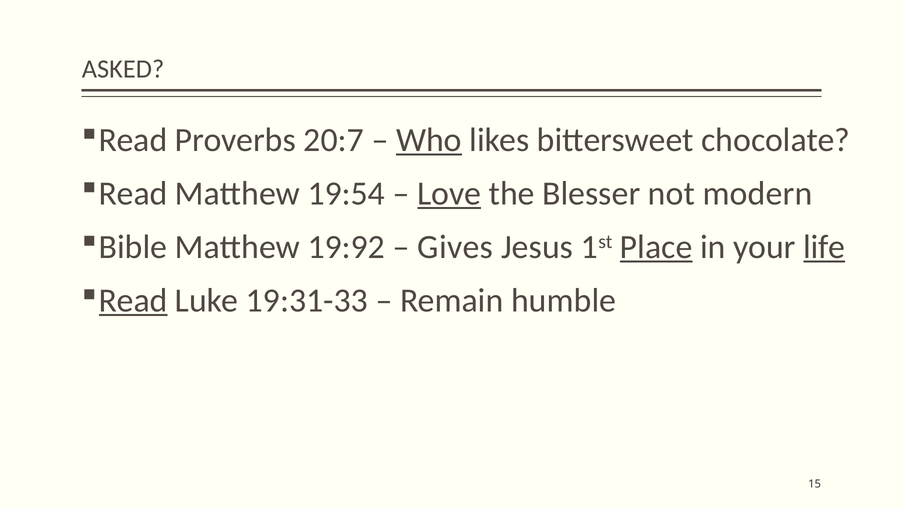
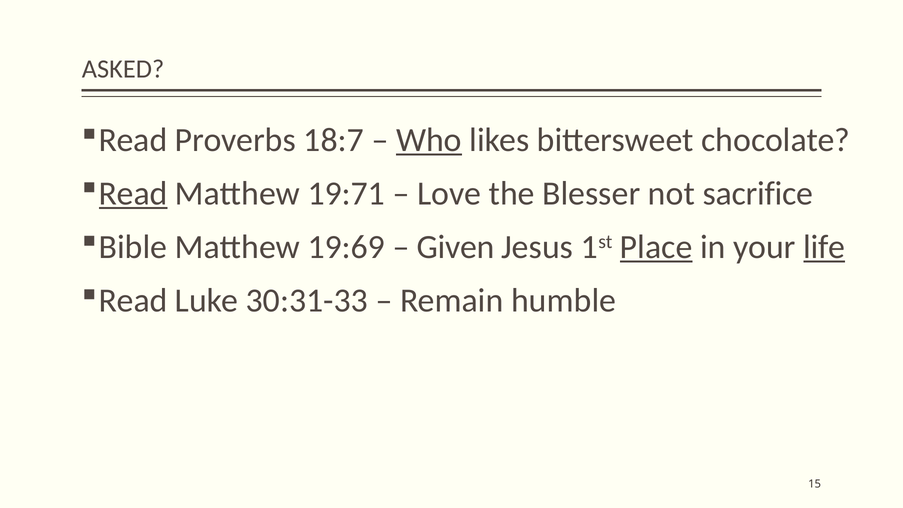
20:7: 20:7 -> 18:7
Read at (133, 193) underline: none -> present
19:54: 19:54 -> 19:71
Love underline: present -> none
modern: modern -> sacrifice
19:92: 19:92 -> 19:69
Gives: Gives -> Given
Read at (133, 301) underline: present -> none
19:31-33: 19:31-33 -> 30:31-33
